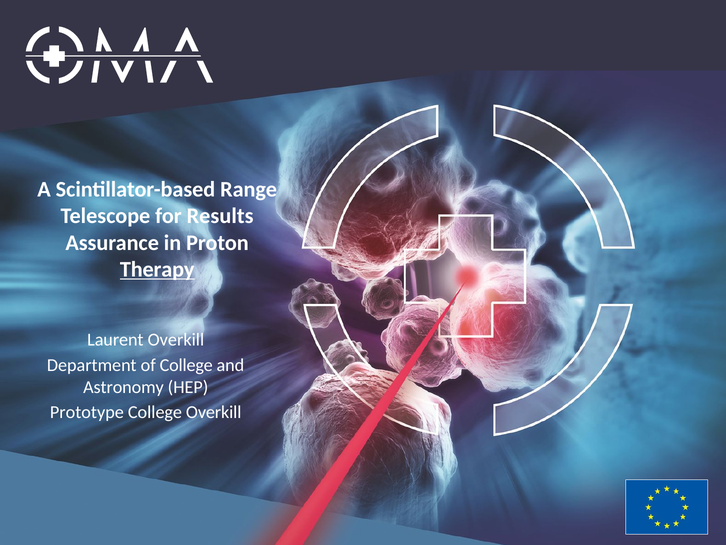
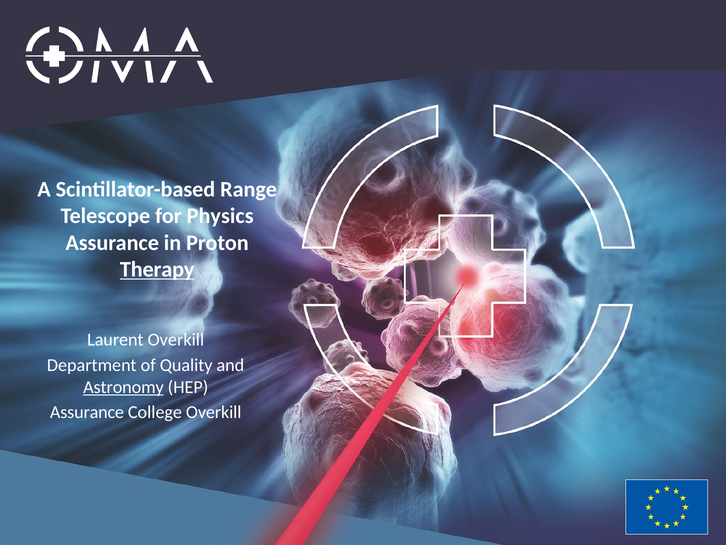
Results: Results -> Physics
of College: College -> Quality
Astronomy underline: none -> present
Prototype at (87, 412): Prototype -> Assurance
